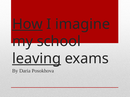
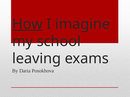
leaving underline: present -> none
